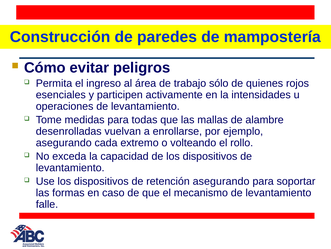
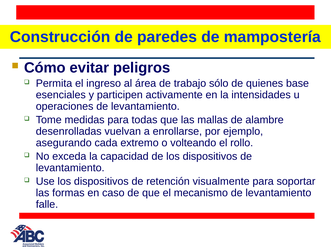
rojos: rojos -> base
retención asegurando: asegurando -> visualmente
